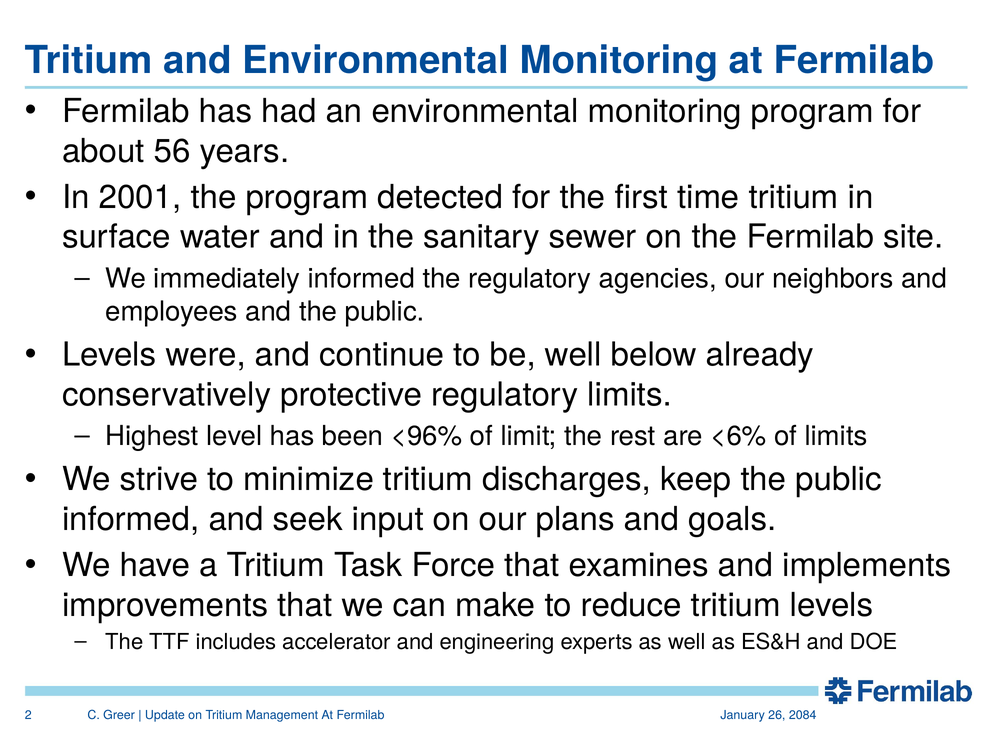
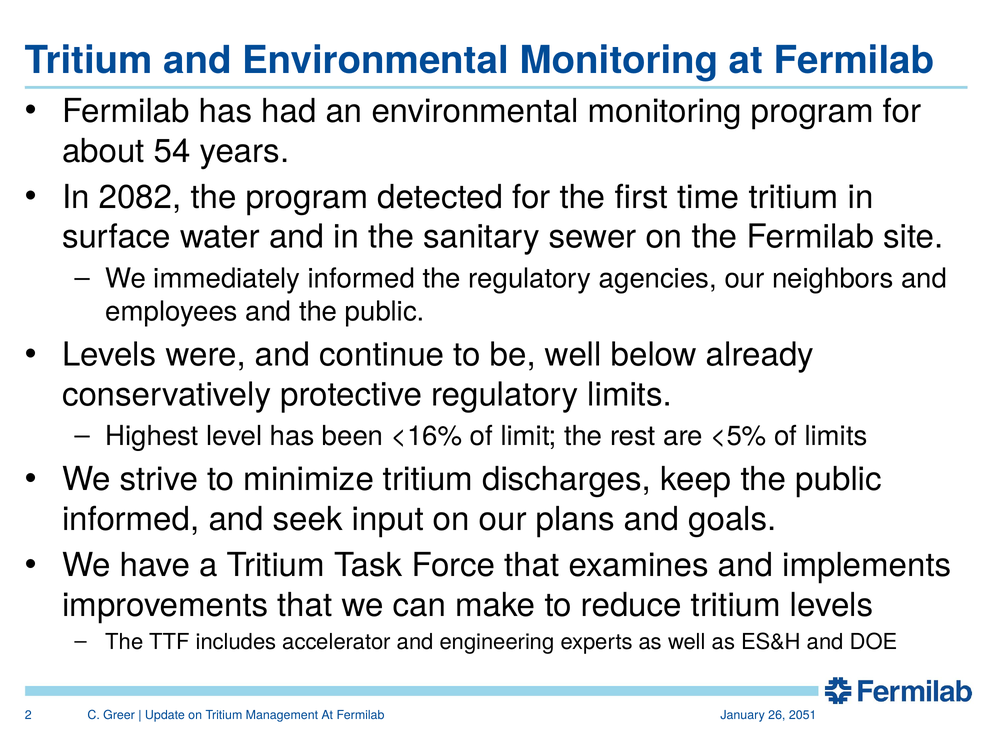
56: 56 -> 54
2001: 2001 -> 2082
<96%: <96% -> <16%
<6%: <6% -> <5%
2084: 2084 -> 2051
